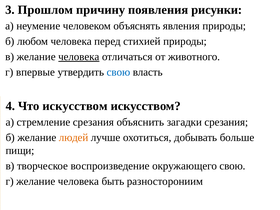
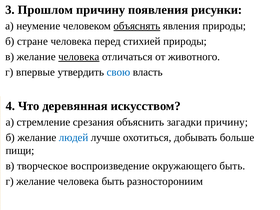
объяснять underline: none -> present
любом: любом -> стране
Что искусством: искусством -> деревянная
загадки срезания: срезания -> причину
людей colour: orange -> blue
окружающего свою: свою -> быть
